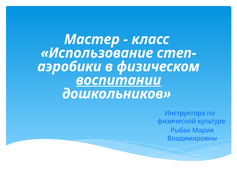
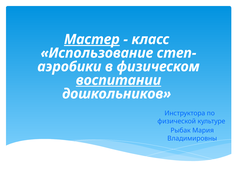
Мастер underline: none -> present
